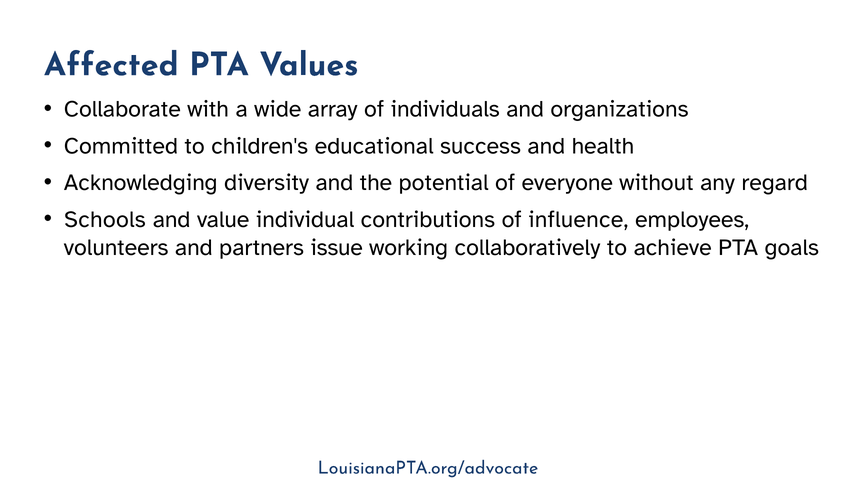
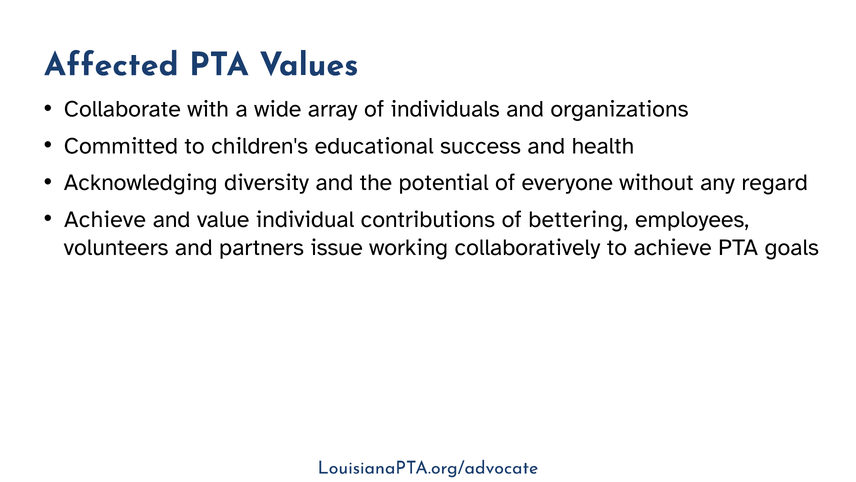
Schools at (105, 219): Schools -> Achieve
influence: influence -> bettering
